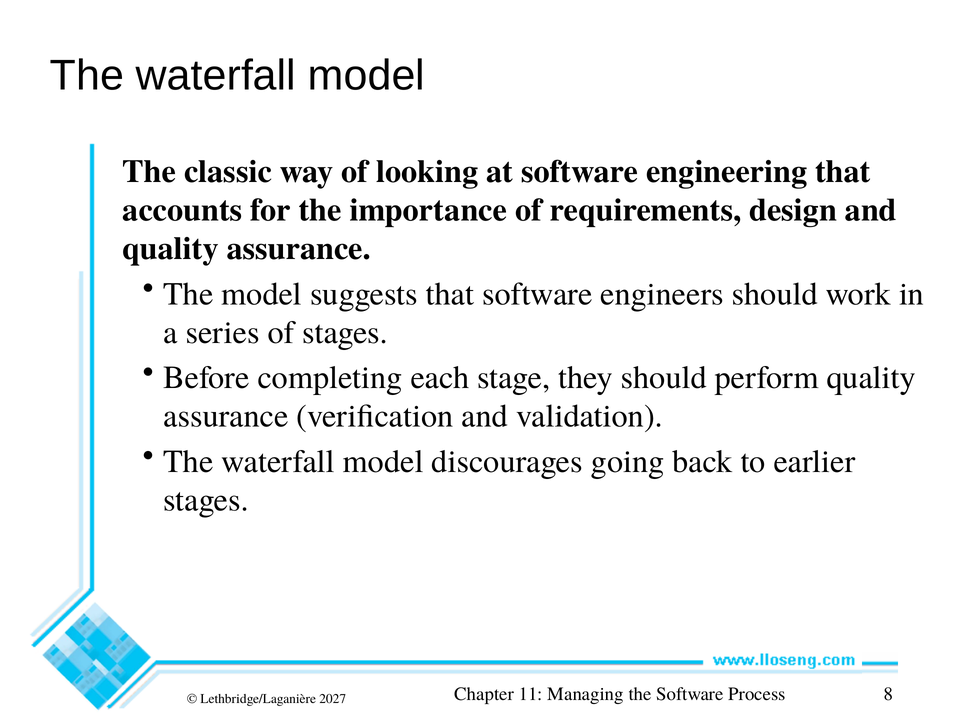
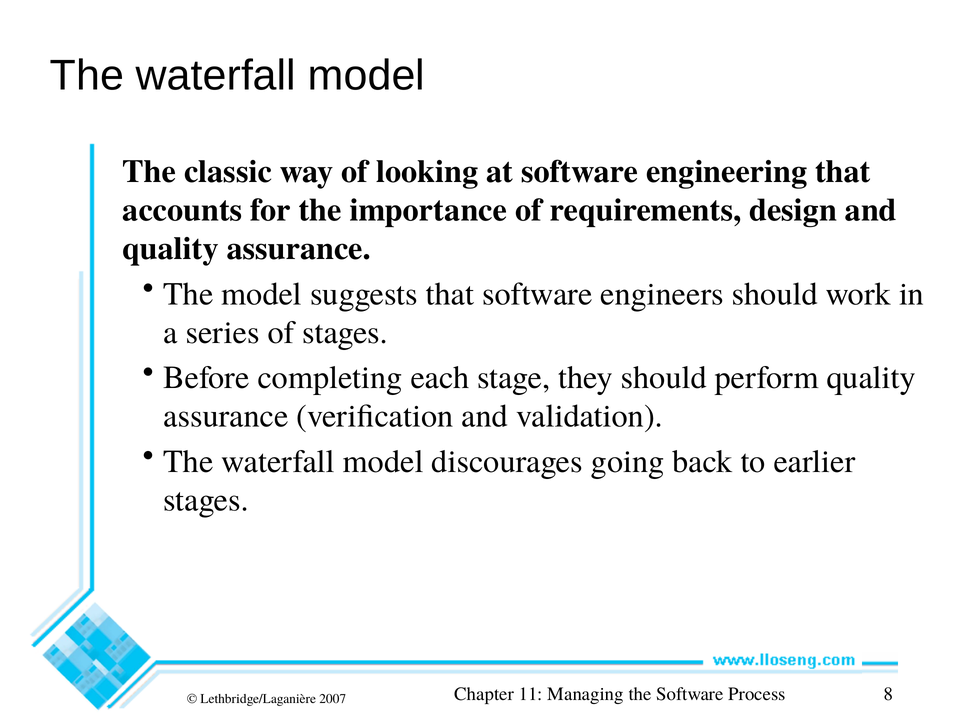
2027: 2027 -> 2007
